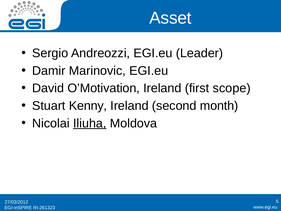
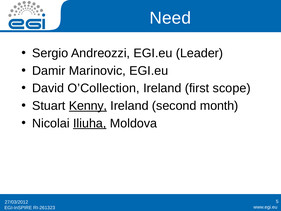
Asset: Asset -> Need
O’Motivation: O’Motivation -> O’Collection
Kenny underline: none -> present
